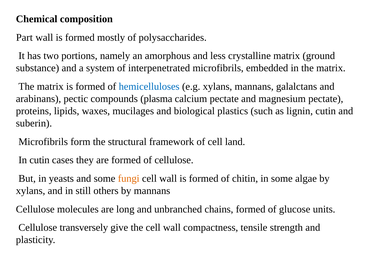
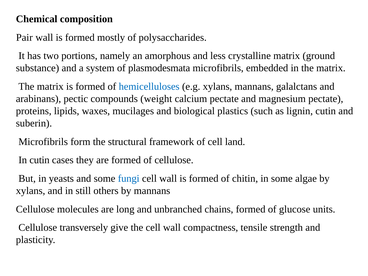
Part: Part -> Pair
interpenetrated: interpenetrated -> plasmodesmata
plasma: plasma -> weight
fungi colour: orange -> blue
